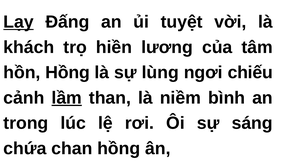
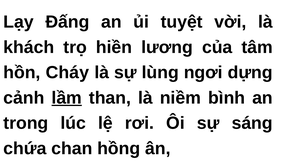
Lạy underline: present -> none
hồn Hồng: Hồng -> Cháy
chiếu: chiếu -> dựng
